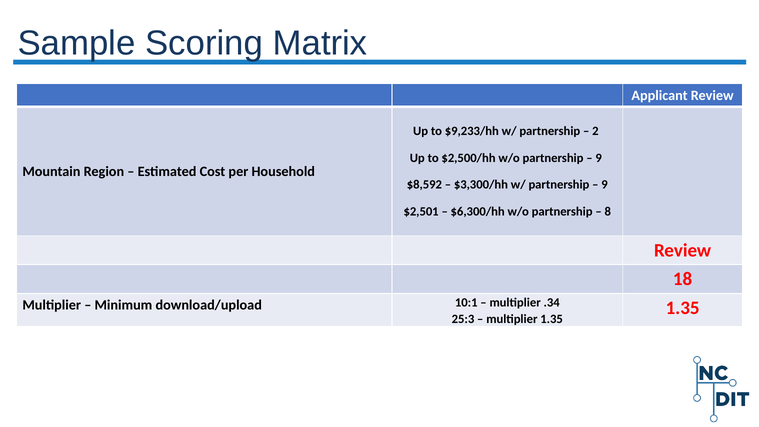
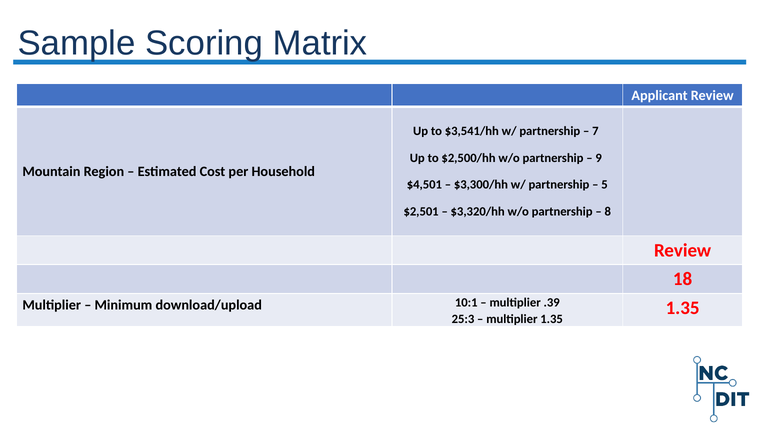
$9,233/hh: $9,233/hh -> $3,541/hh
2: 2 -> 7
$8,592: $8,592 -> $4,501
9 at (605, 185): 9 -> 5
$6,300/hh: $6,300/hh -> $3,320/hh
.34: .34 -> .39
